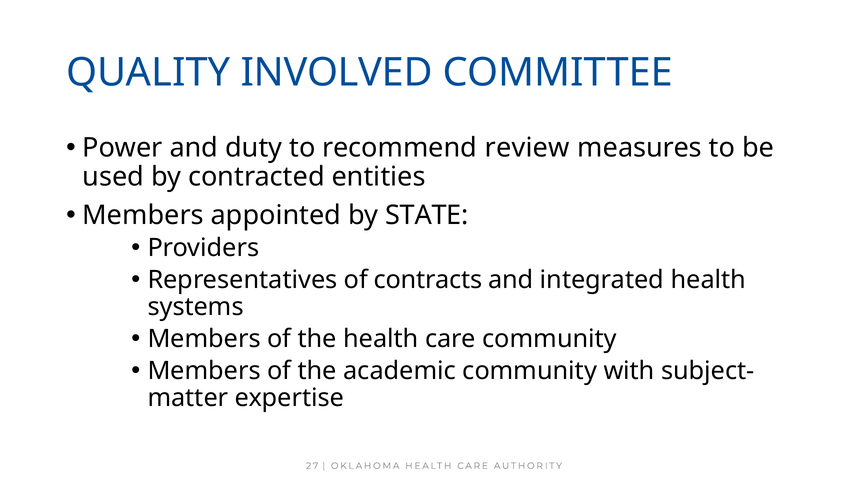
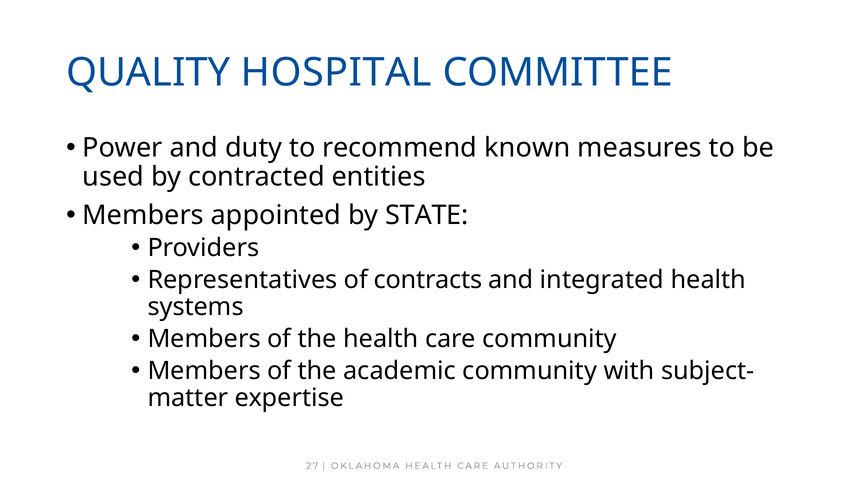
INVOLVED: INVOLVED -> HOSPITAL
review: review -> known
